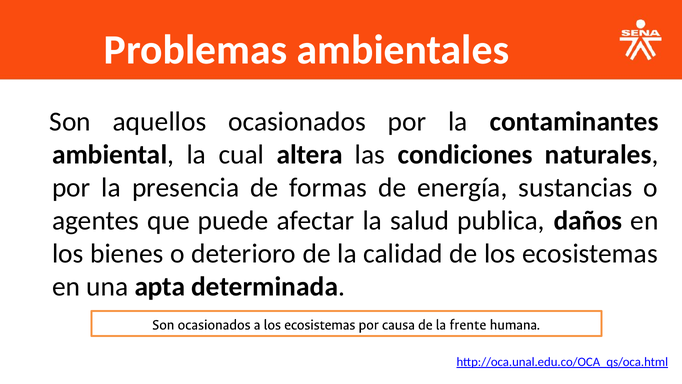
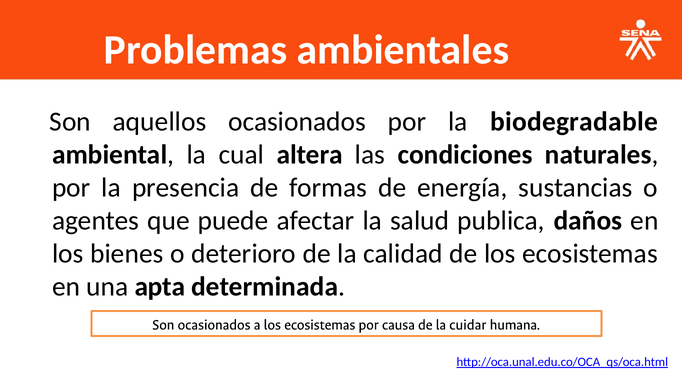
contaminantes: contaminantes -> biodegradable
frente: frente -> cuidar
